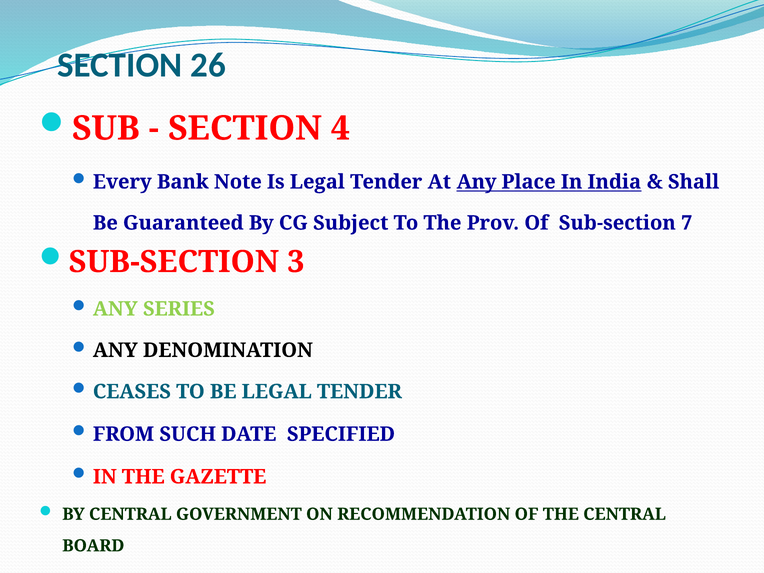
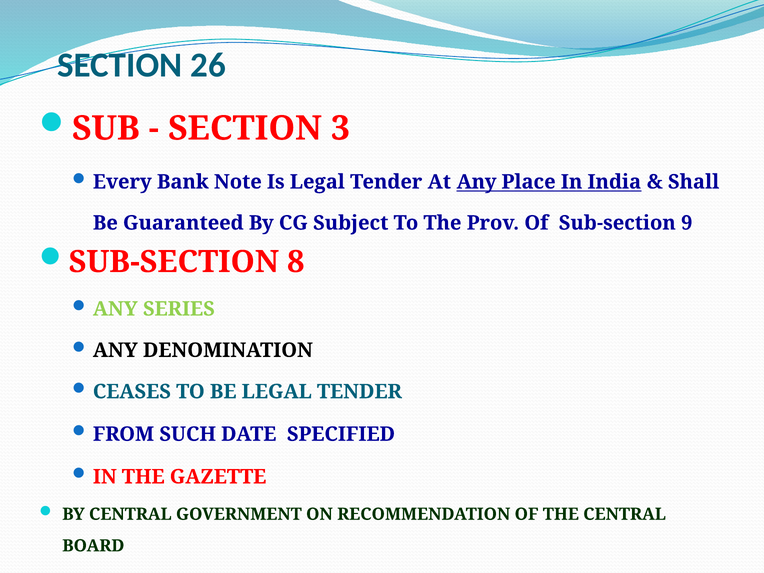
4: 4 -> 3
7: 7 -> 9
3: 3 -> 8
